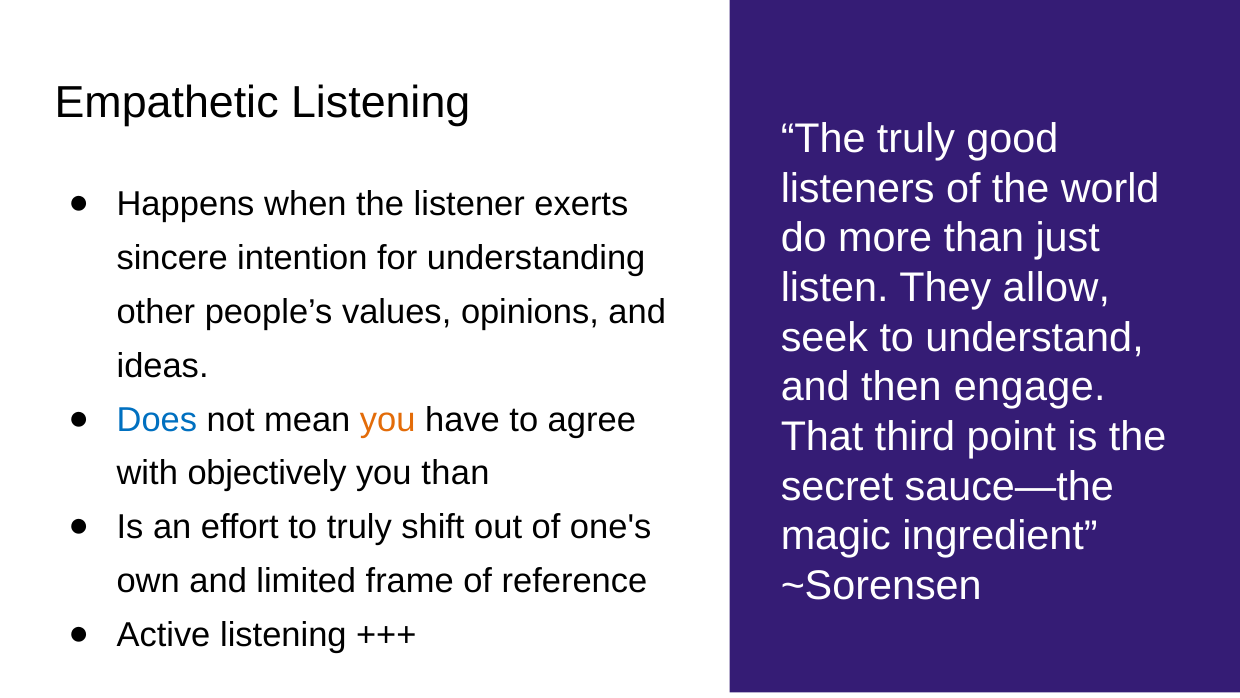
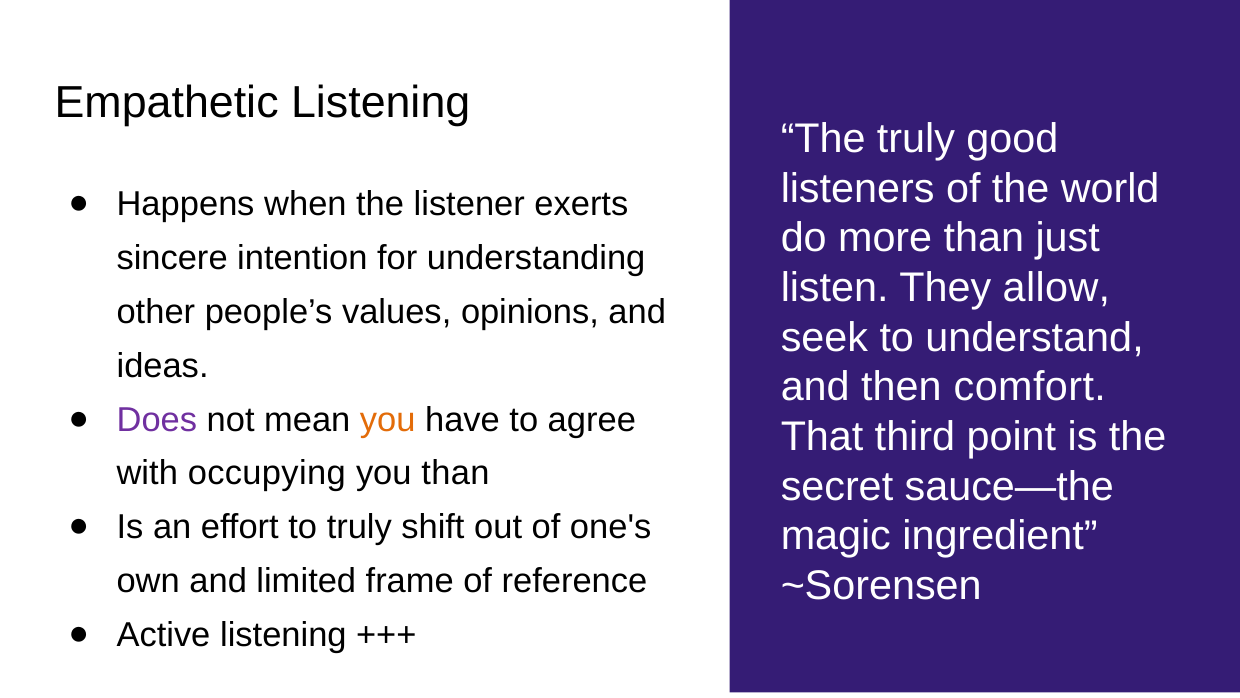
engage: engage -> comfort
Does colour: blue -> purple
objectively: objectively -> occupying
